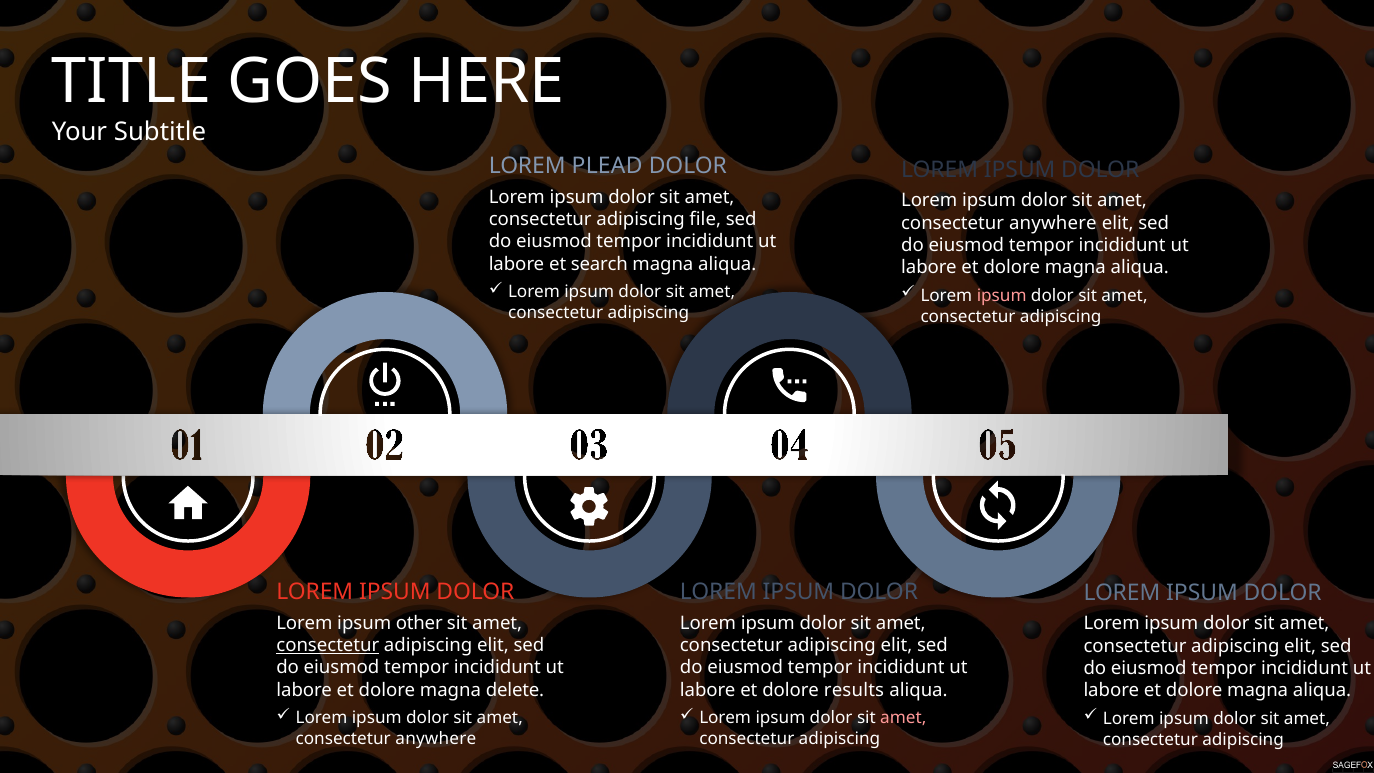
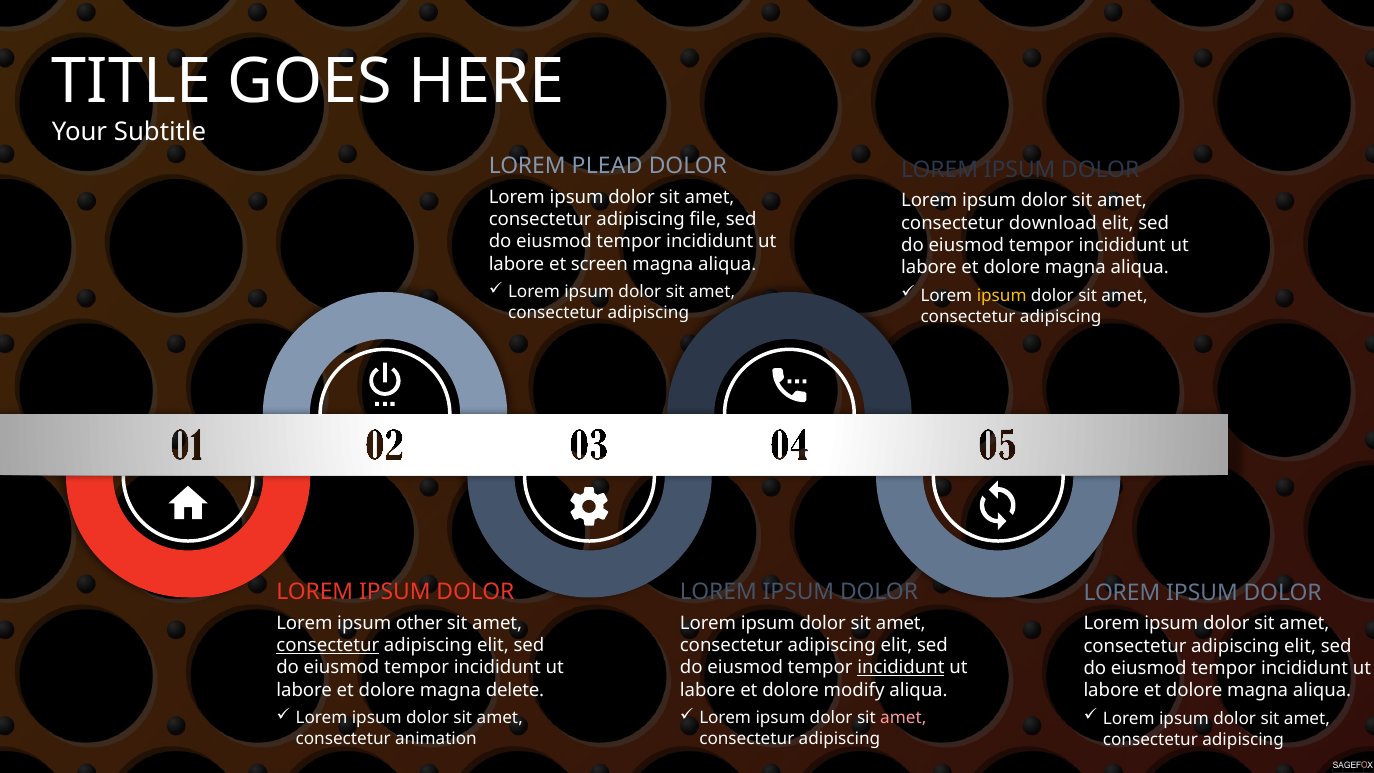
anywhere at (1053, 223): anywhere -> download
search: search -> screen
ipsum at (1002, 296) colour: pink -> yellow
incididunt at (901, 668) underline: none -> present
results: results -> modify
anywhere at (436, 739): anywhere -> animation
